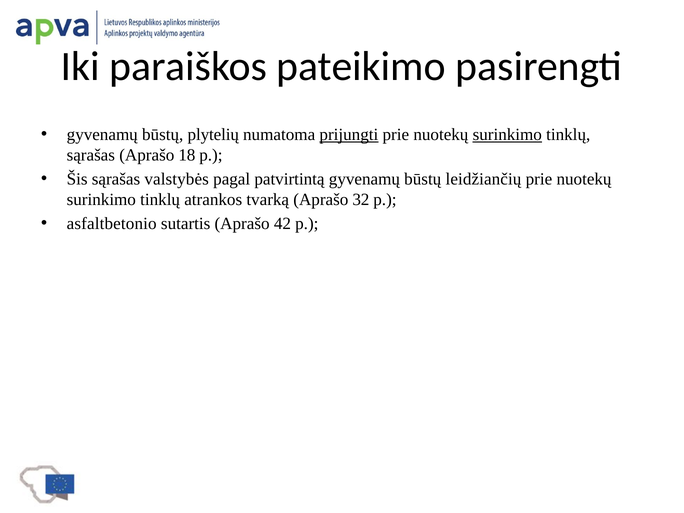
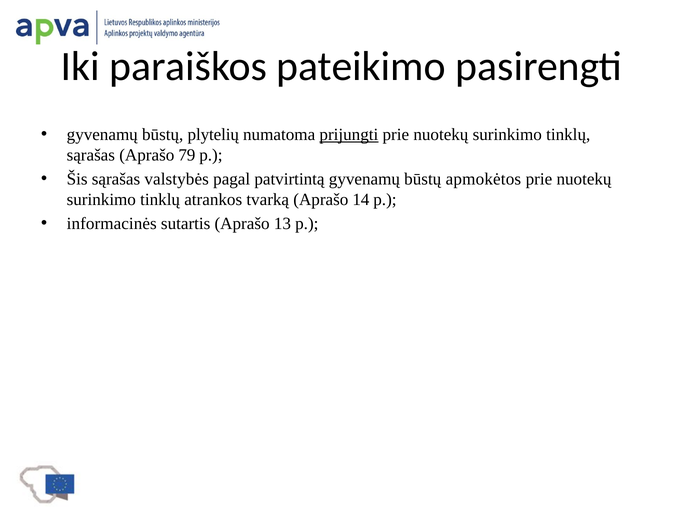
surinkimo at (507, 135) underline: present -> none
18: 18 -> 79
leidžiančių: leidžiančių -> apmokėtos
32: 32 -> 14
asfaltbetonio: asfaltbetonio -> informacinės
42: 42 -> 13
